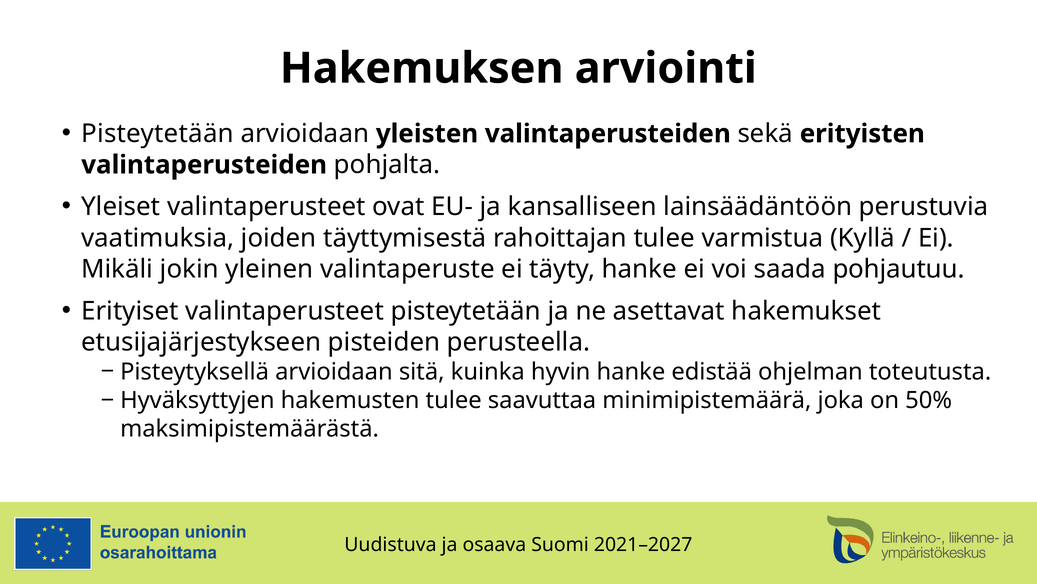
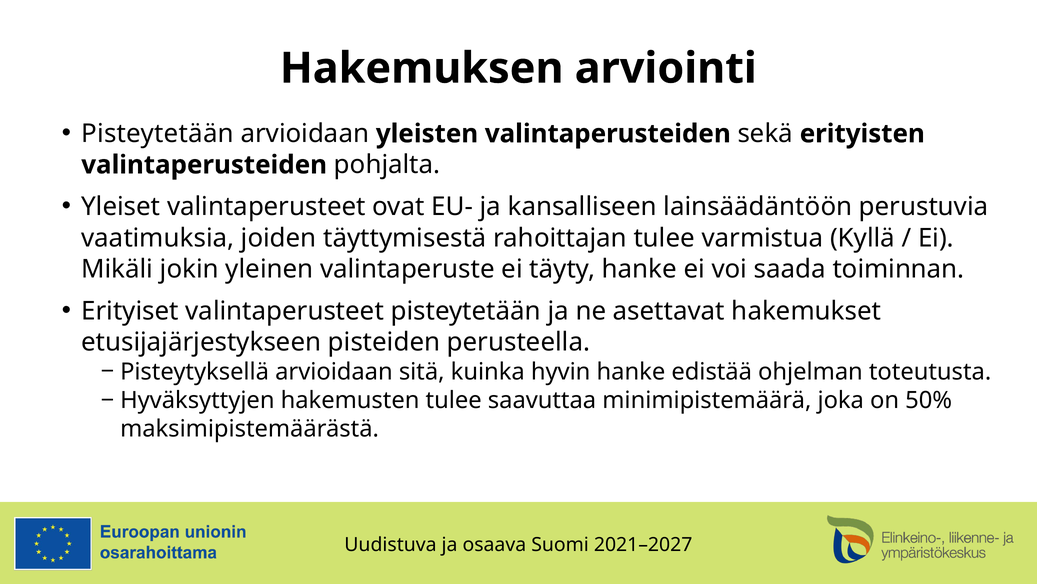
pohjautuu: pohjautuu -> toiminnan
